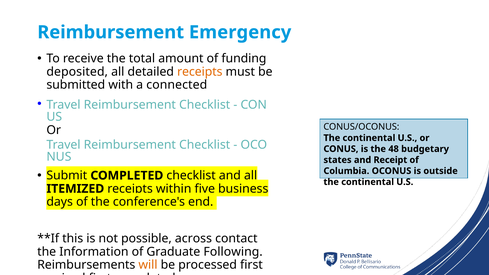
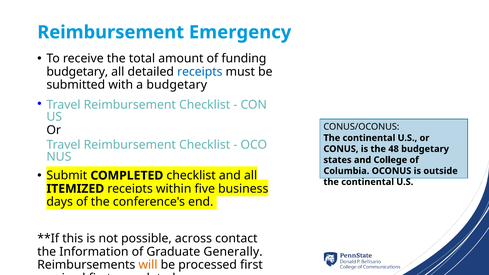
deposited at (77, 72): deposited -> budgetary
receipts at (200, 72) colour: orange -> blue
a connected: connected -> budgetary
Receipt: Receipt -> College
Following: Following -> Generally
